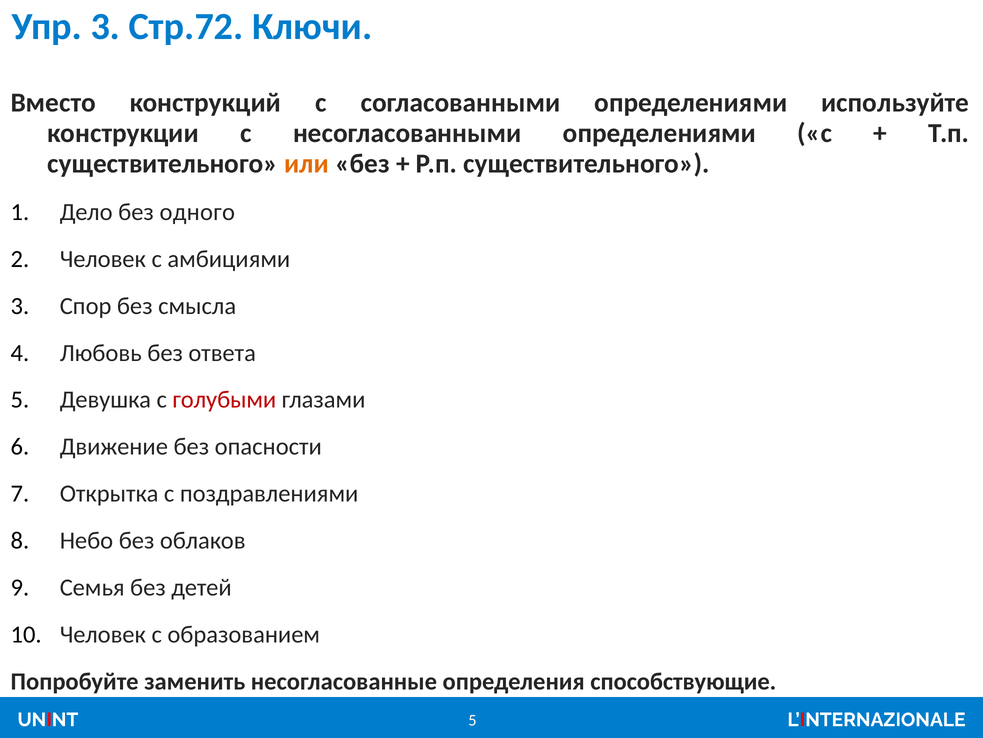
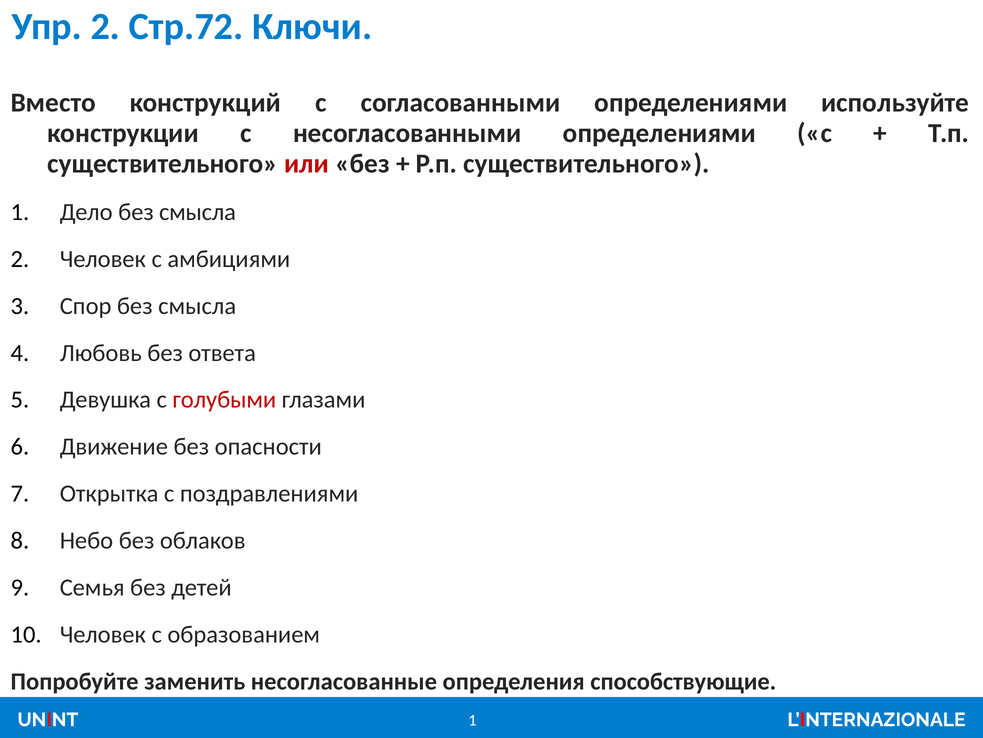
Упр 3: 3 -> 2
или colour: orange -> red
Дело без одного: одного -> смысла
5 at (472, 720): 5 -> 1
